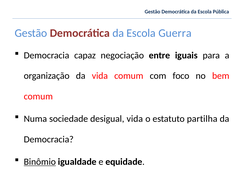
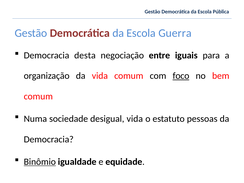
capaz: capaz -> desta
foco underline: none -> present
partilha: partilha -> pessoas
